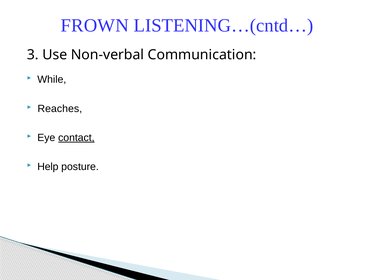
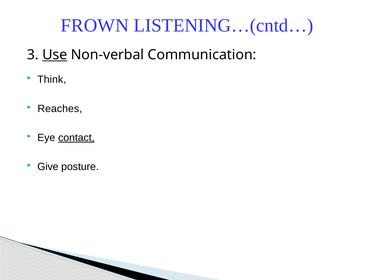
Use underline: none -> present
While: While -> Think
Help: Help -> Give
